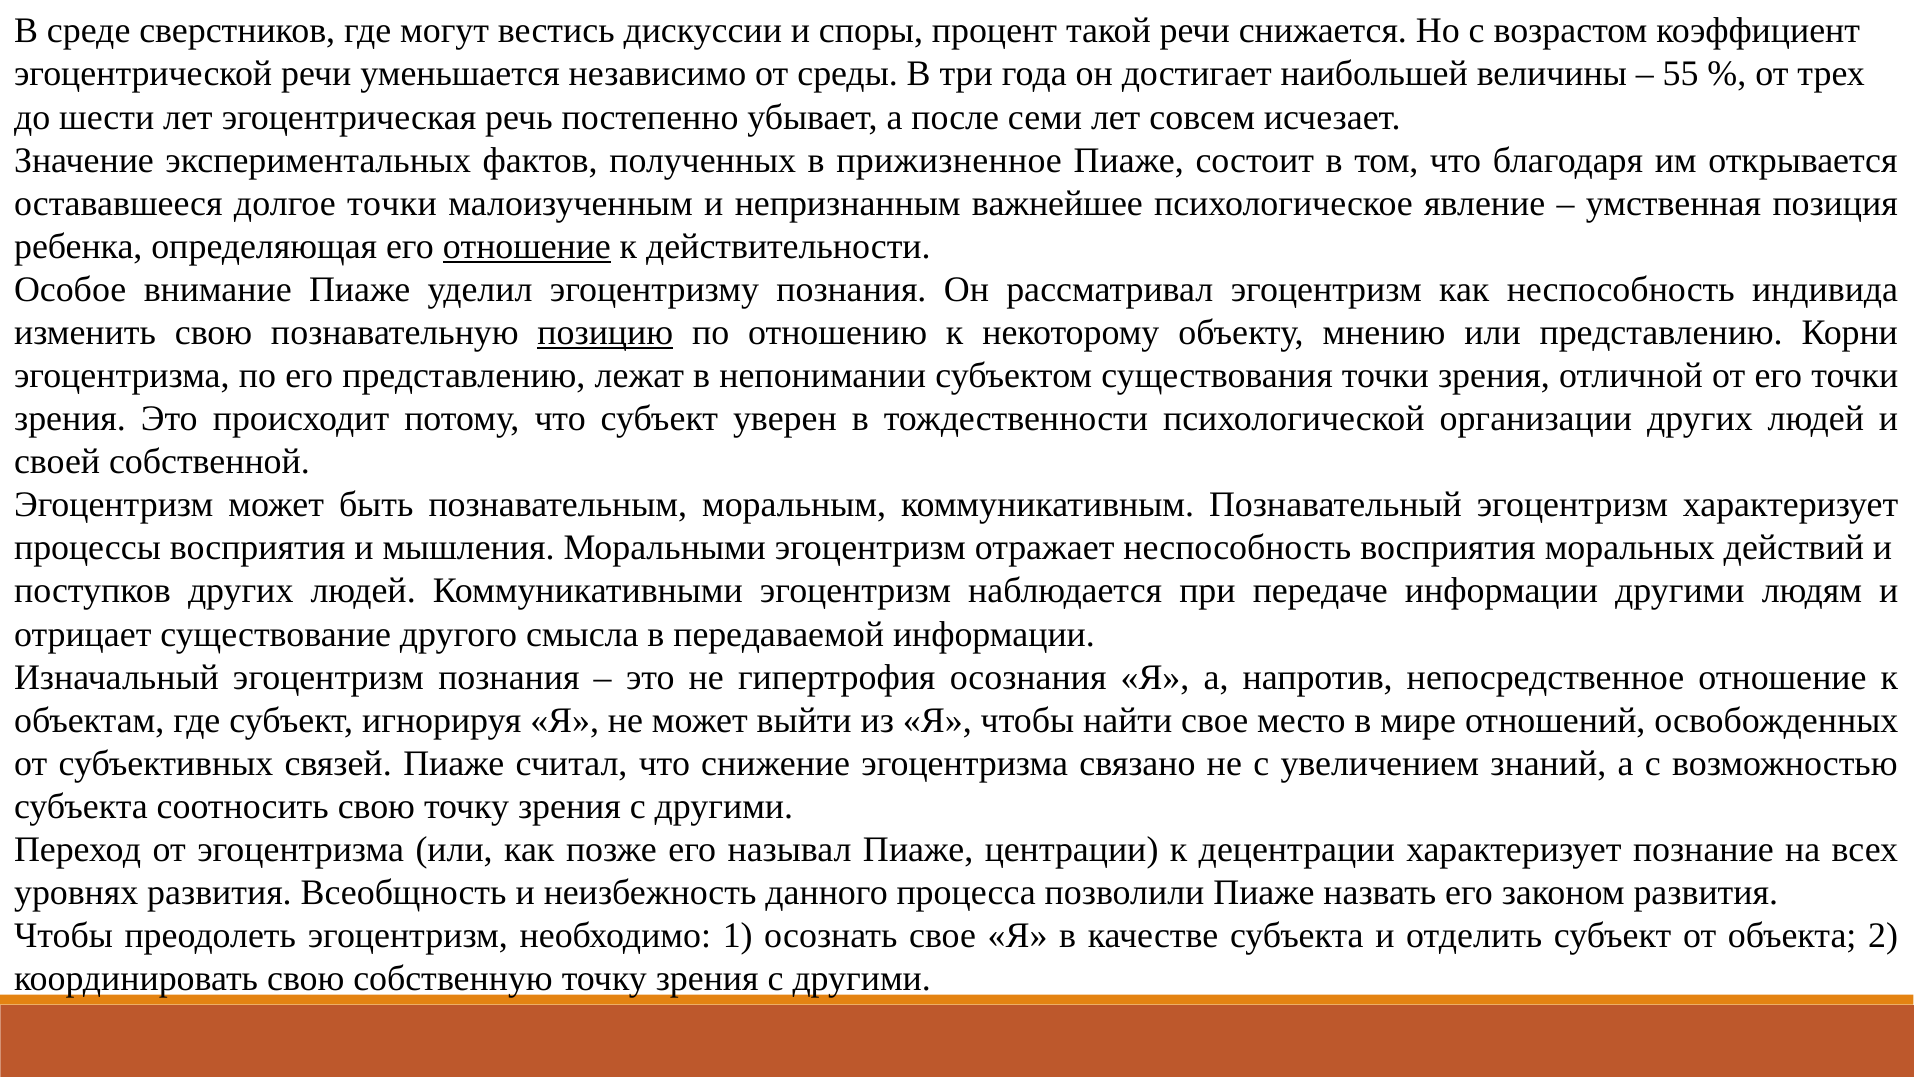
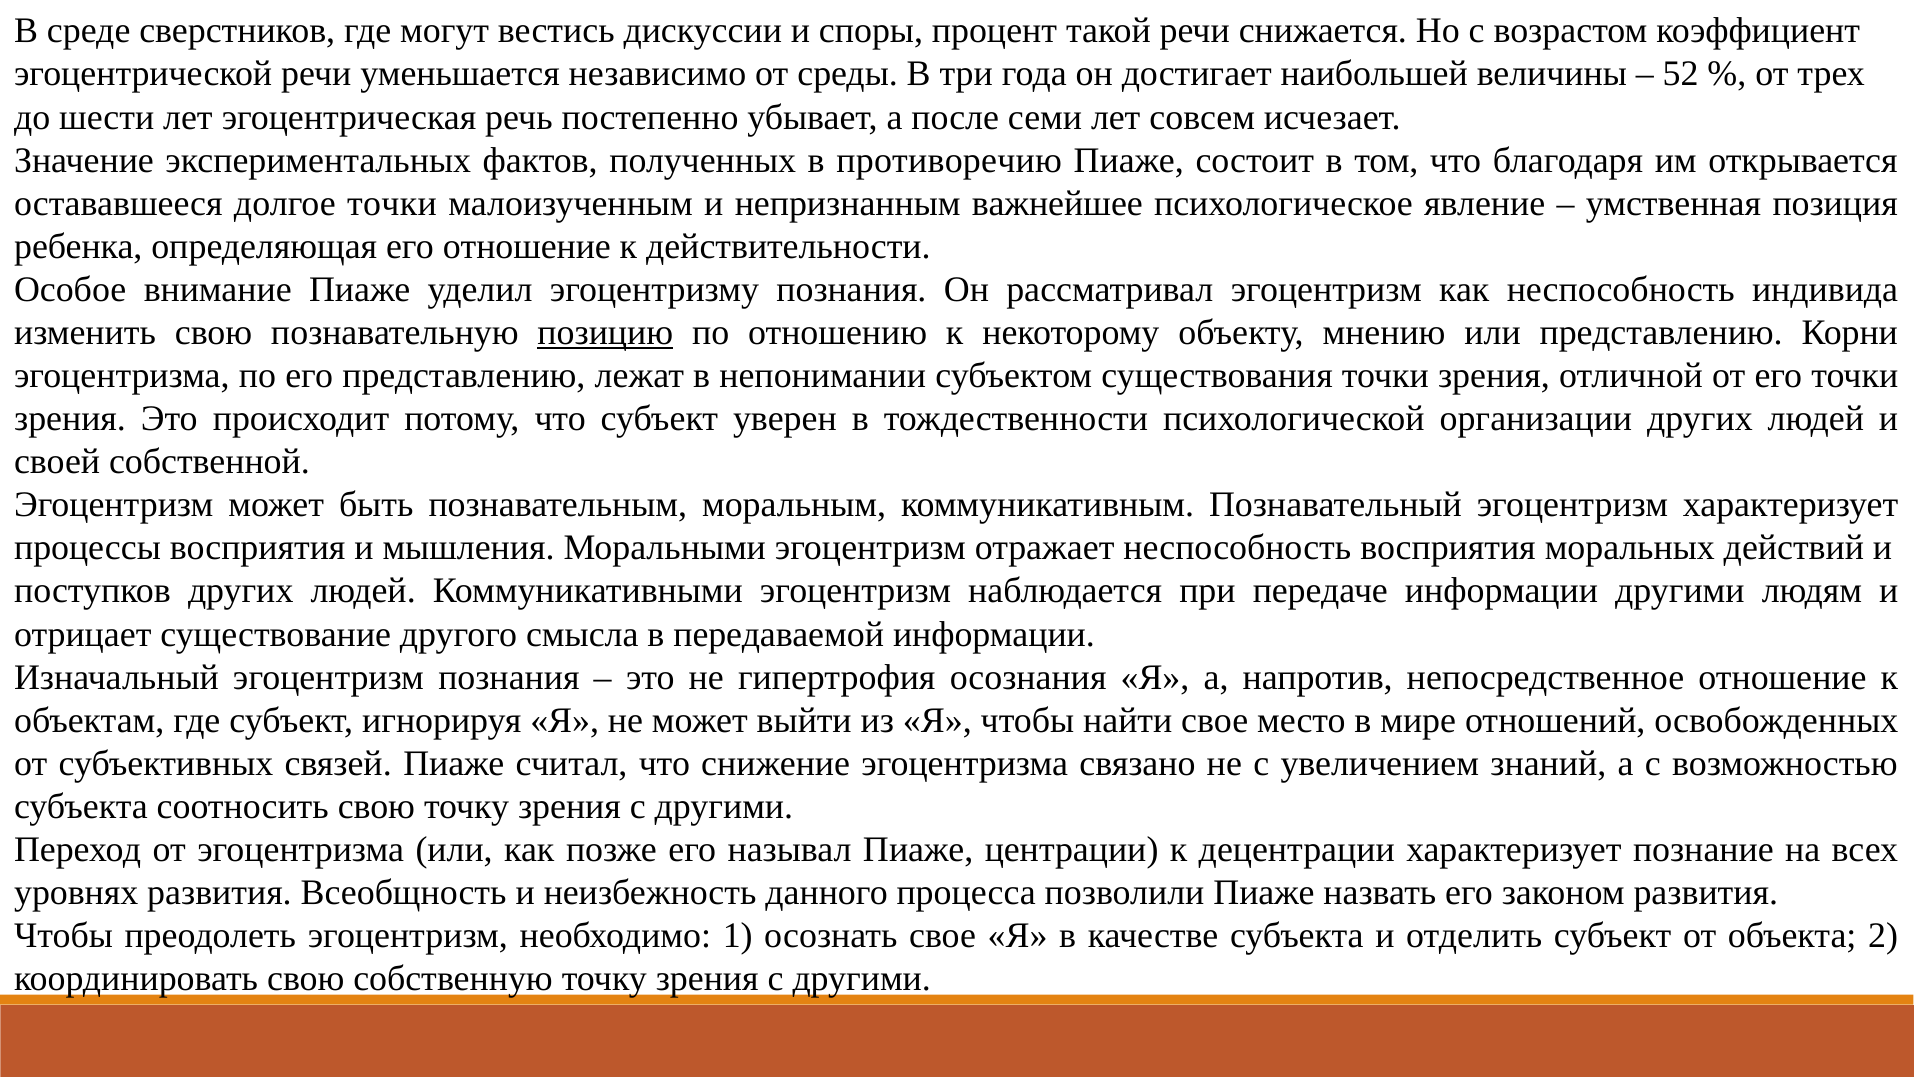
55: 55 -> 52
прижизненное: прижизненное -> противоречию
отношение at (527, 246) underline: present -> none
